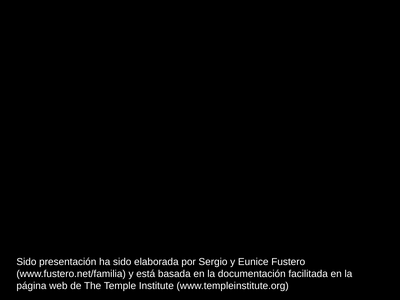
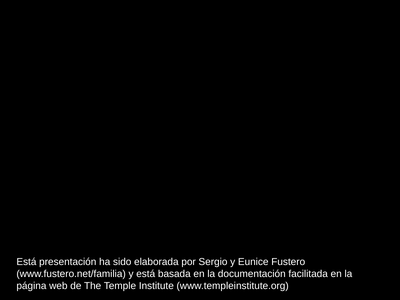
Sido at (26, 262): Sido -> Está
